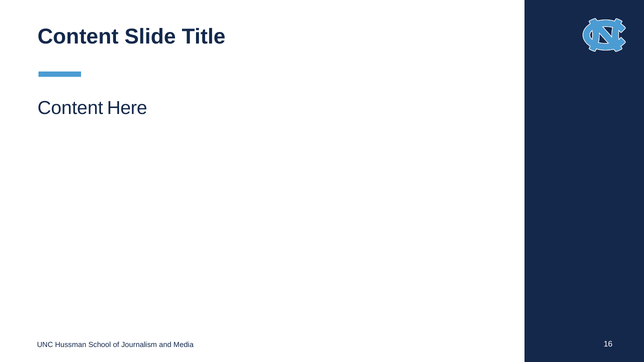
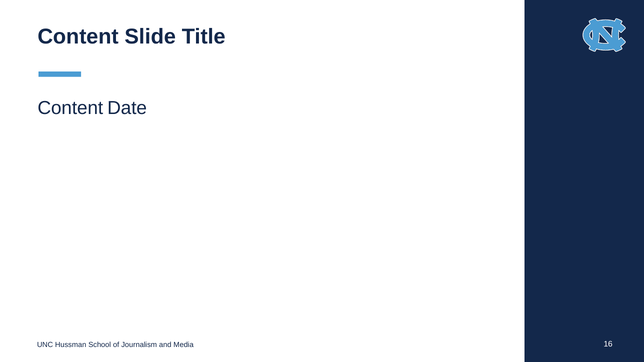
Here: Here -> Date
